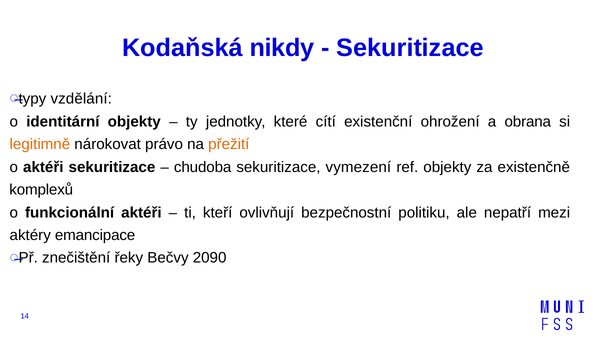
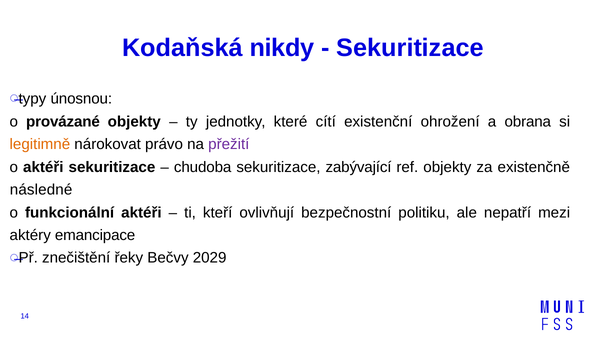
vzdělání: vzdělání -> únosnou
identitární: identitární -> provázané
přežití colour: orange -> purple
vymezení: vymezení -> zabývající
komplexů: komplexů -> následné
2090: 2090 -> 2029
